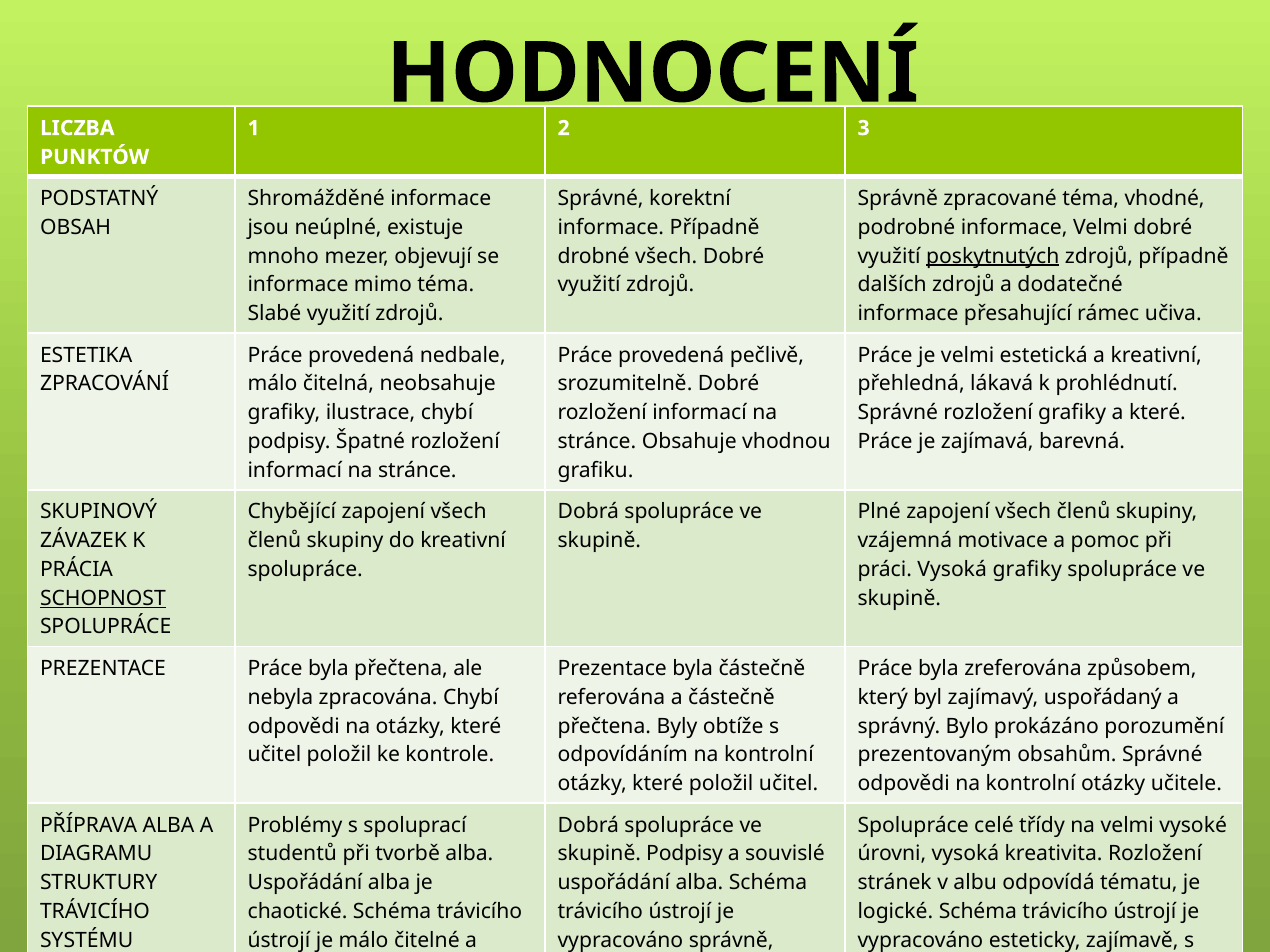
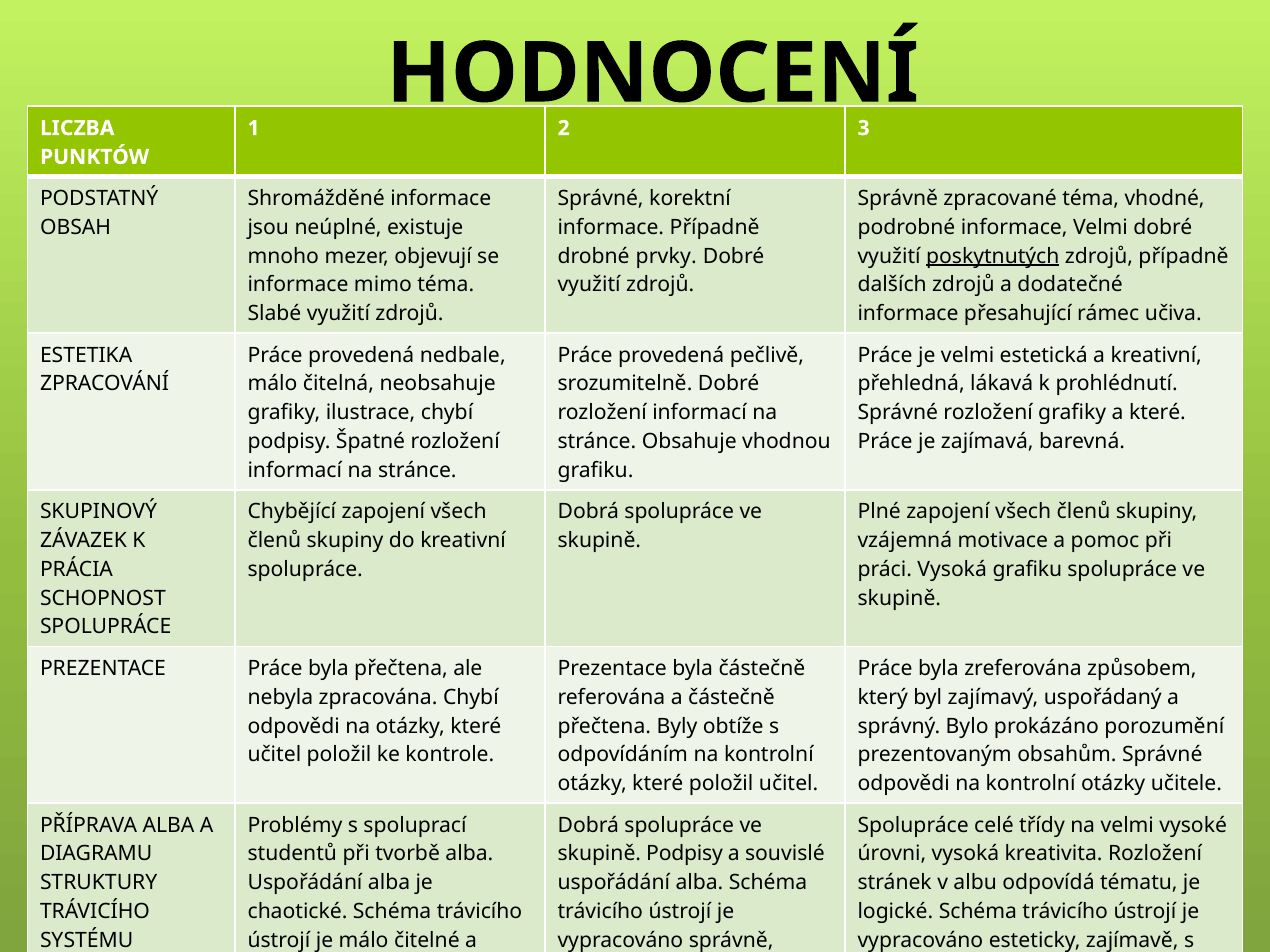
drobné všech: všech -> prvky
Vysoká grafiky: grafiky -> grafiku
SCHOPNOST underline: present -> none
